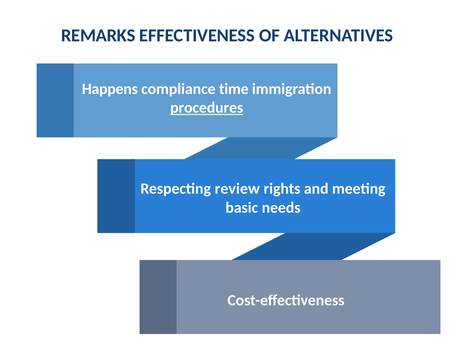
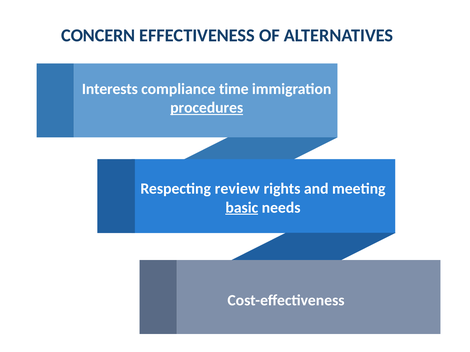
REMARKS: REMARKS -> CONCERN
Happens: Happens -> Interests
basic underline: none -> present
